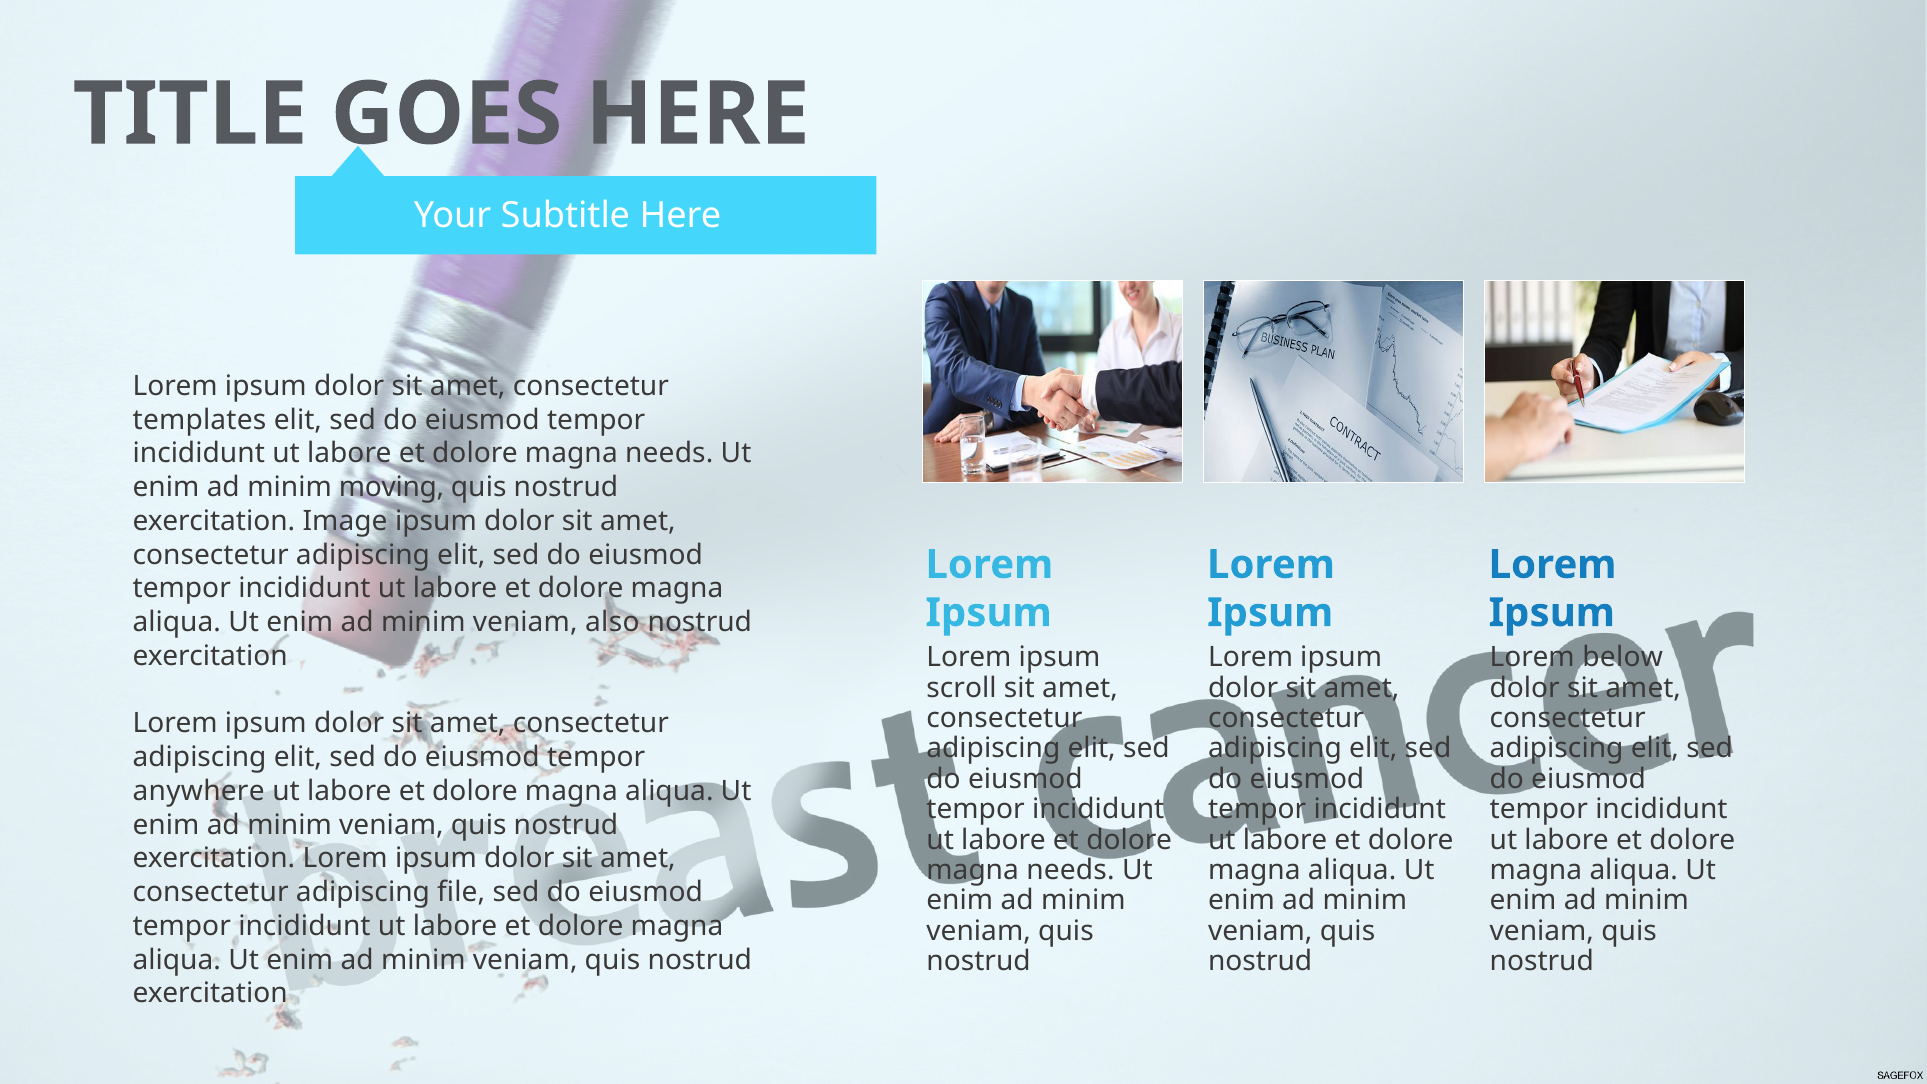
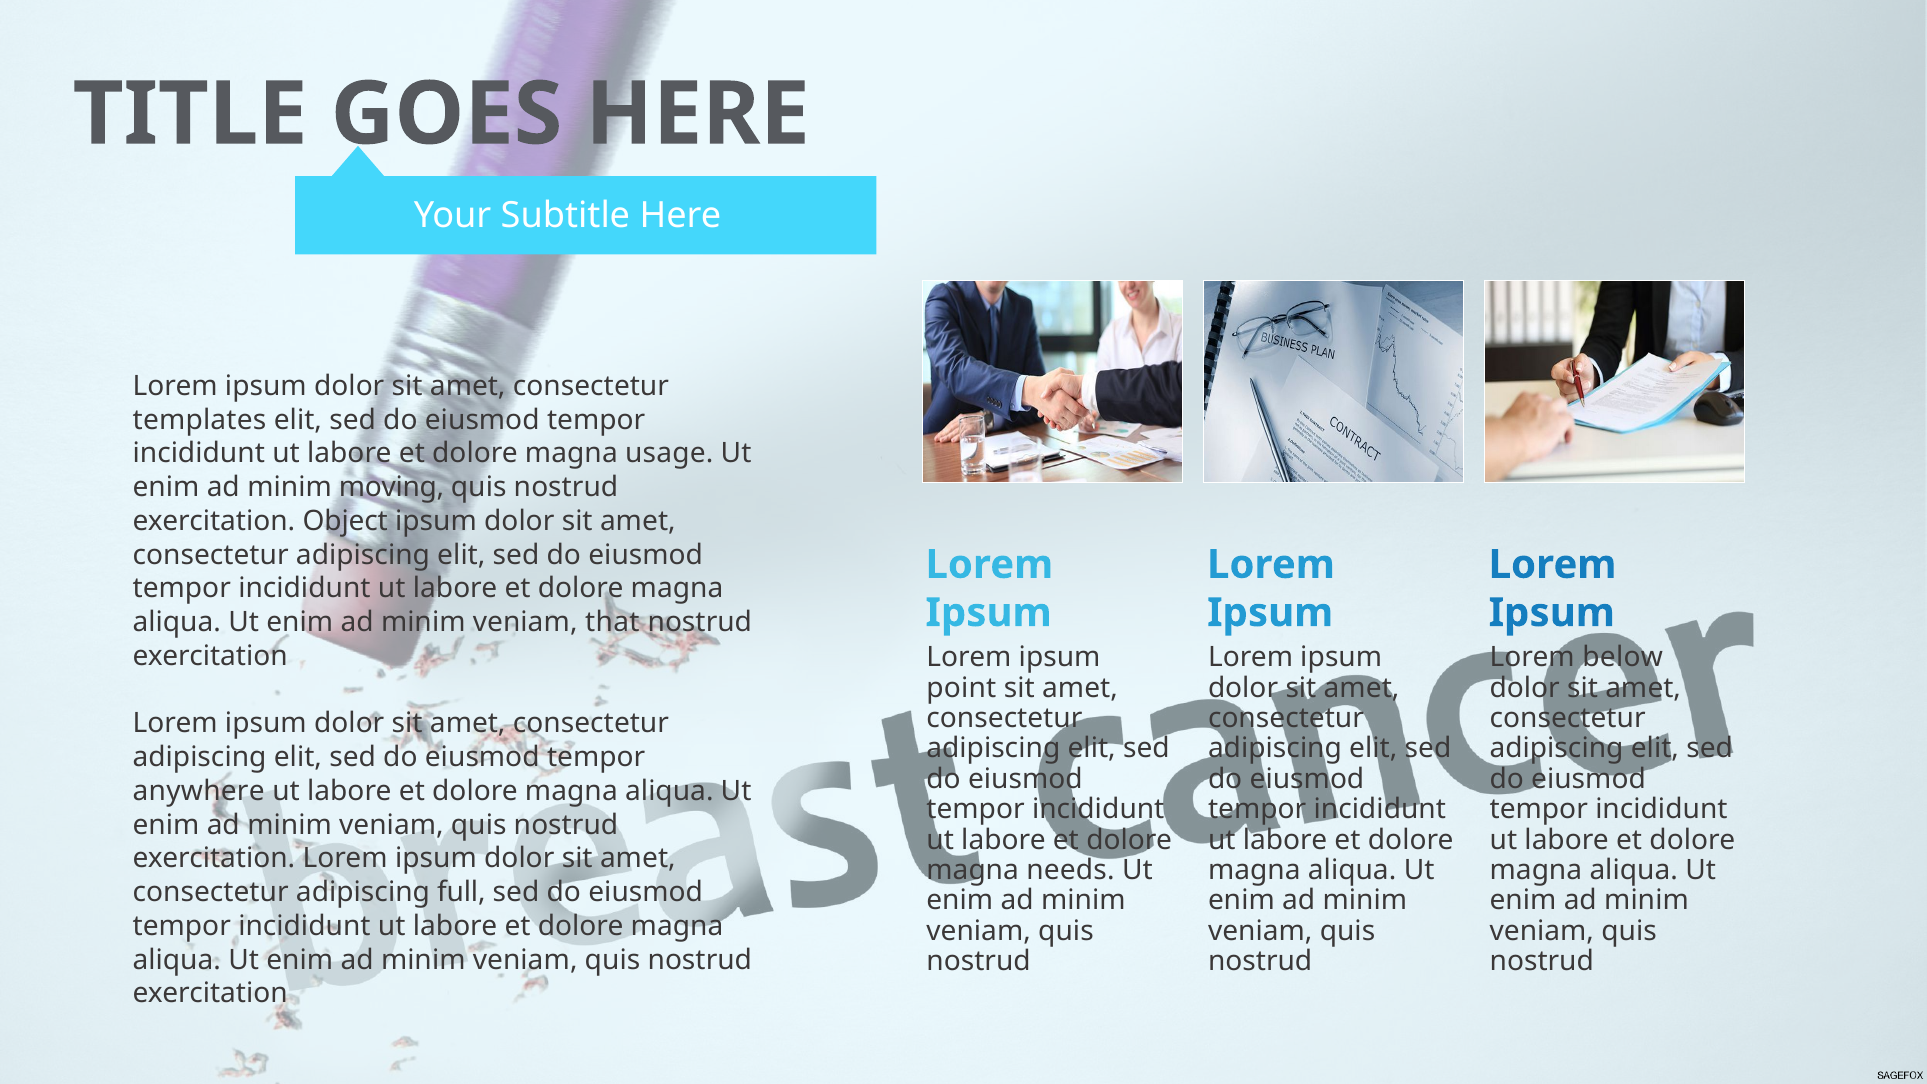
needs at (669, 454): needs -> usage
Image: Image -> Object
also: also -> that
scroll: scroll -> point
file: file -> full
